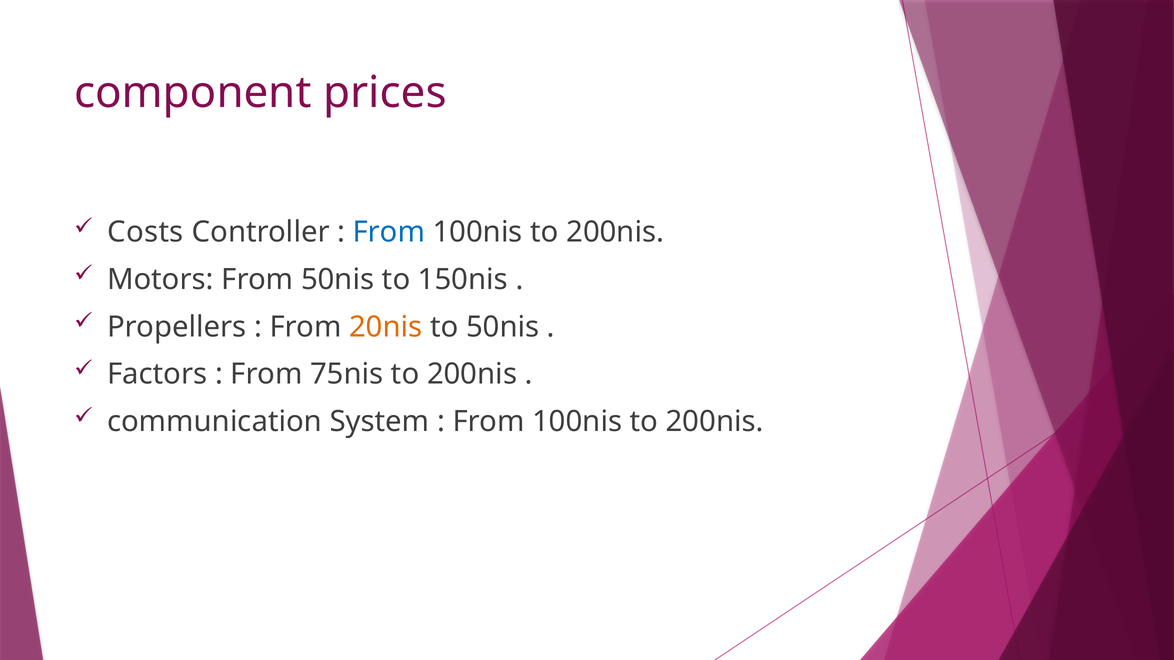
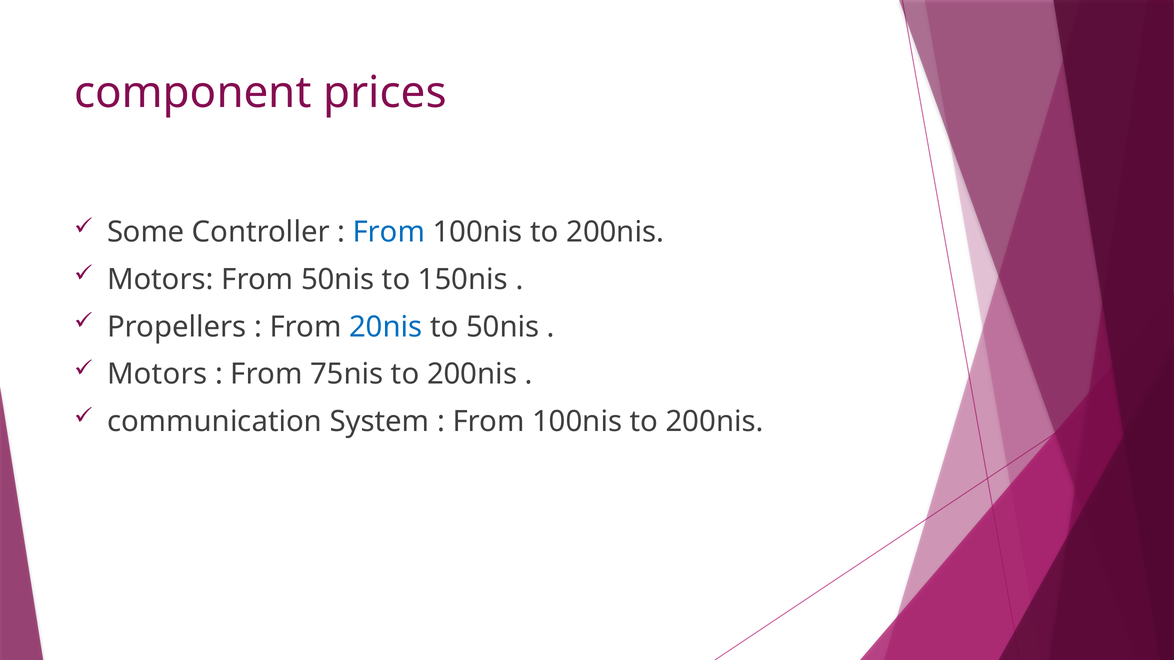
Costs: Costs -> Some
20nis colour: orange -> blue
Factors at (157, 375): Factors -> Motors
